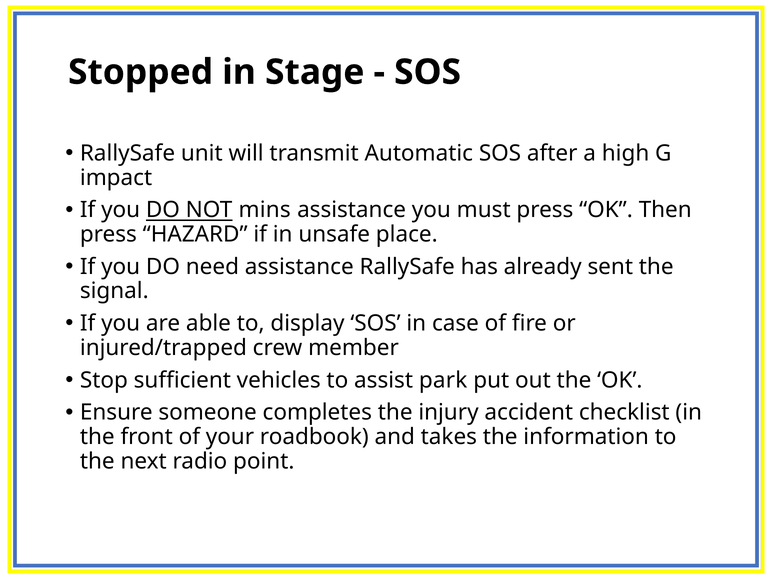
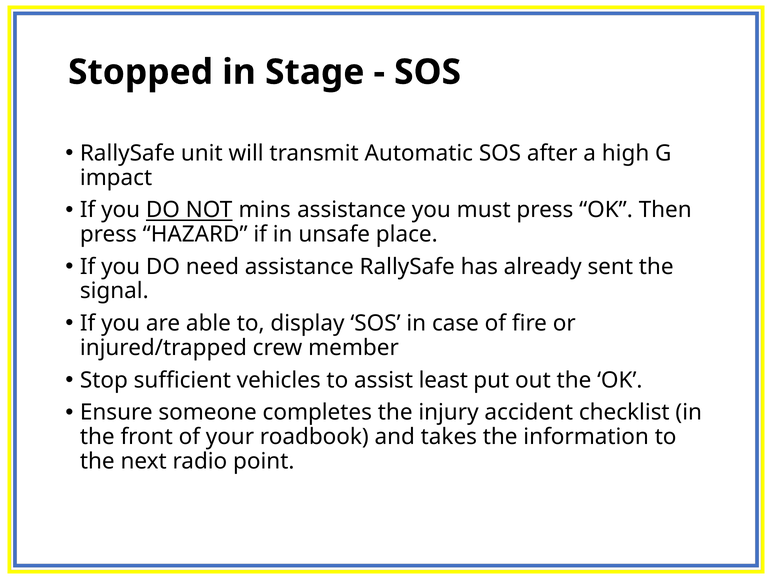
park: park -> least
